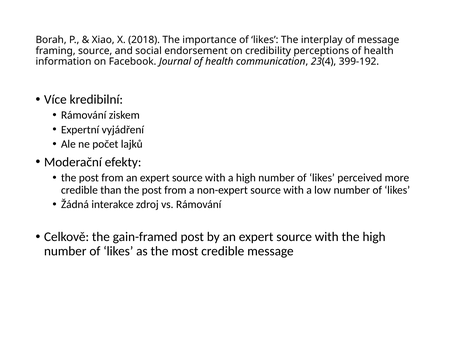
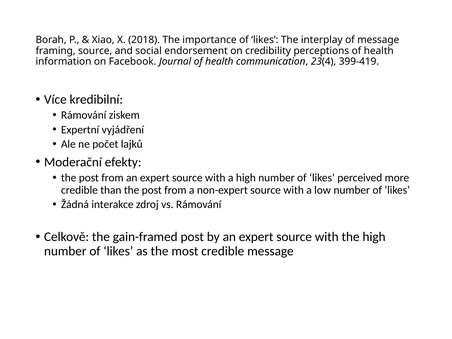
399-192: 399-192 -> 399-419
